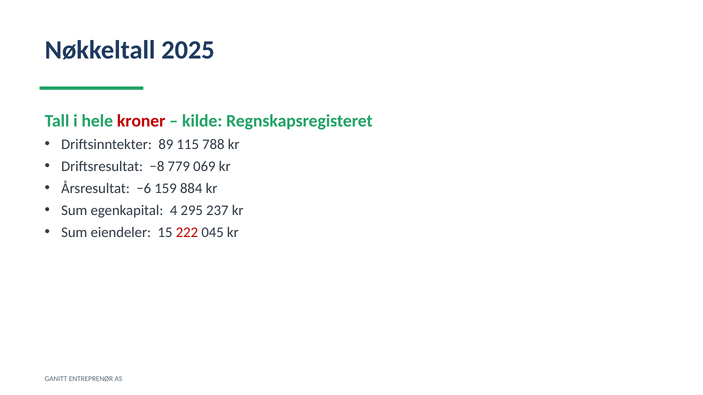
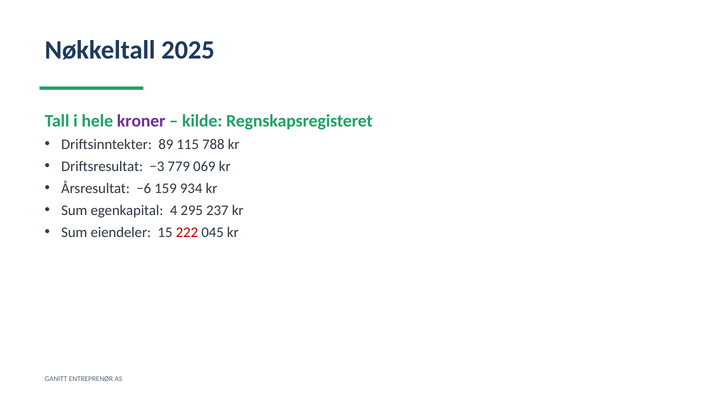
kroner colour: red -> purple
−8: −8 -> −3
884: 884 -> 934
